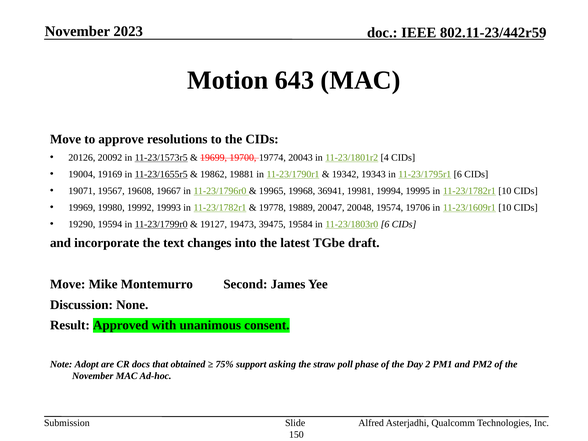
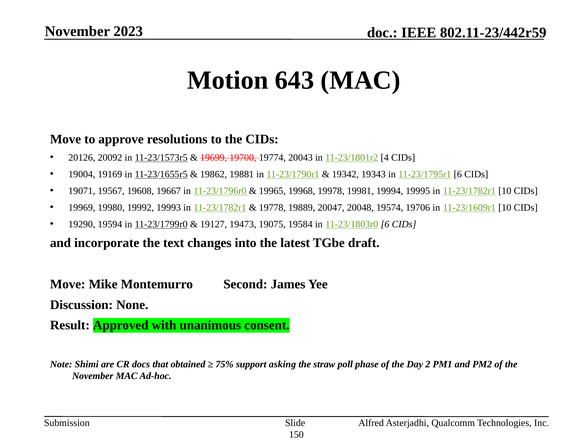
36941: 36941 -> 19978
39475: 39475 -> 19075
Adopt: Adopt -> Shimi
